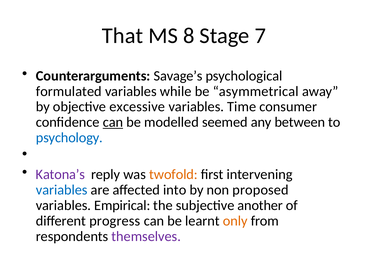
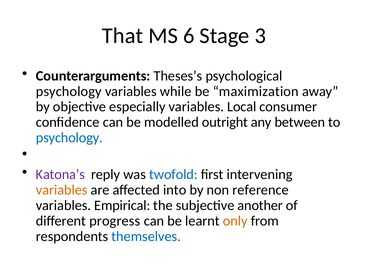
8: 8 -> 6
7: 7 -> 3
Savage’s: Savage’s -> Theses’s
formulated at (69, 91): formulated -> psychology
asymmetrical: asymmetrical -> maximization
excessive: excessive -> especially
Time: Time -> Local
can at (113, 122) underline: present -> none
seemed: seemed -> outright
twofold colour: orange -> blue
variables at (62, 190) colour: blue -> orange
proposed: proposed -> reference
themselves colour: purple -> blue
